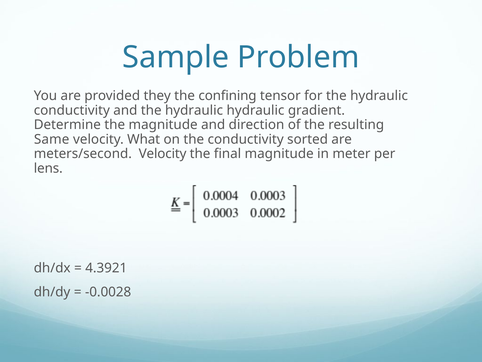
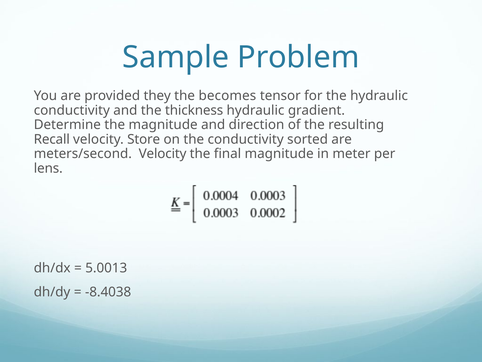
confining: confining -> becomes
and the hydraulic: hydraulic -> thickness
Same: Same -> Recall
What: What -> Store
4.3921: 4.3921 -> 5.0013
-0.0028: -0.0028 -> -8.4038
